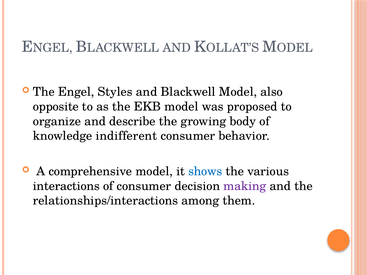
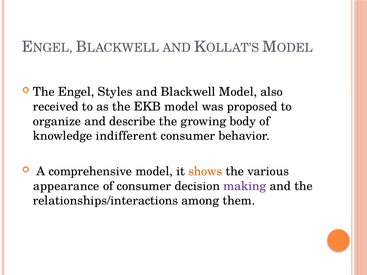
opposite: opposite -> received
shows colour: blue -> orange
interactions: interactions -> appearance
